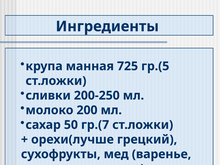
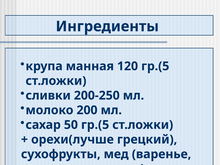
725: 725 -> 120
50 гр.(7: гр.(7 -> гр.(5
